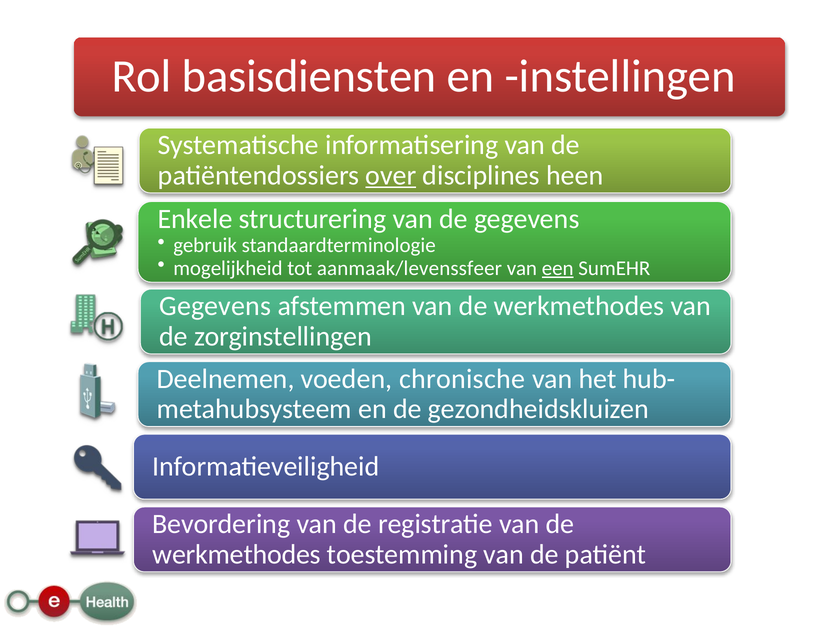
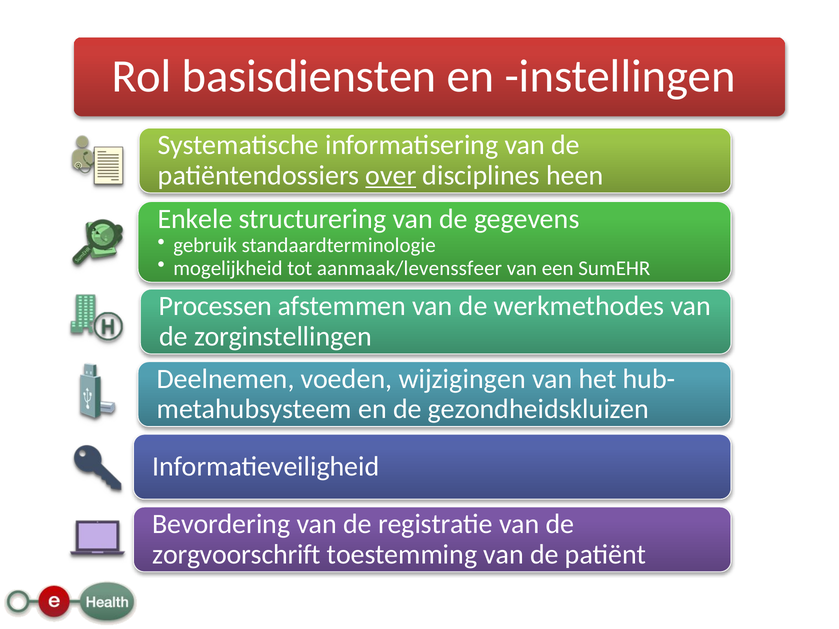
een underline: present -> none
Gegevens at (215, 306): Gegevens -> Processen
chronische: chronische -> wijzigingen
werkmethodes at (237, 555): werkmethodes -> zorgvoorschrift
